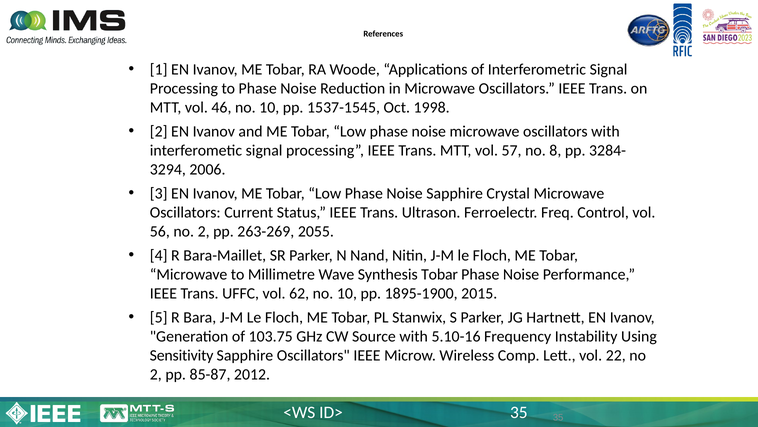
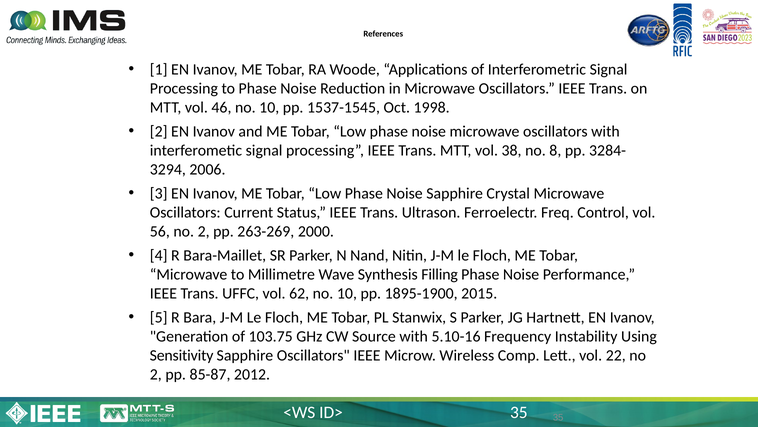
57: 57 -> 38
2055: 2055 -> 2000
Synthesis Tobar: Tobar -> Filling
